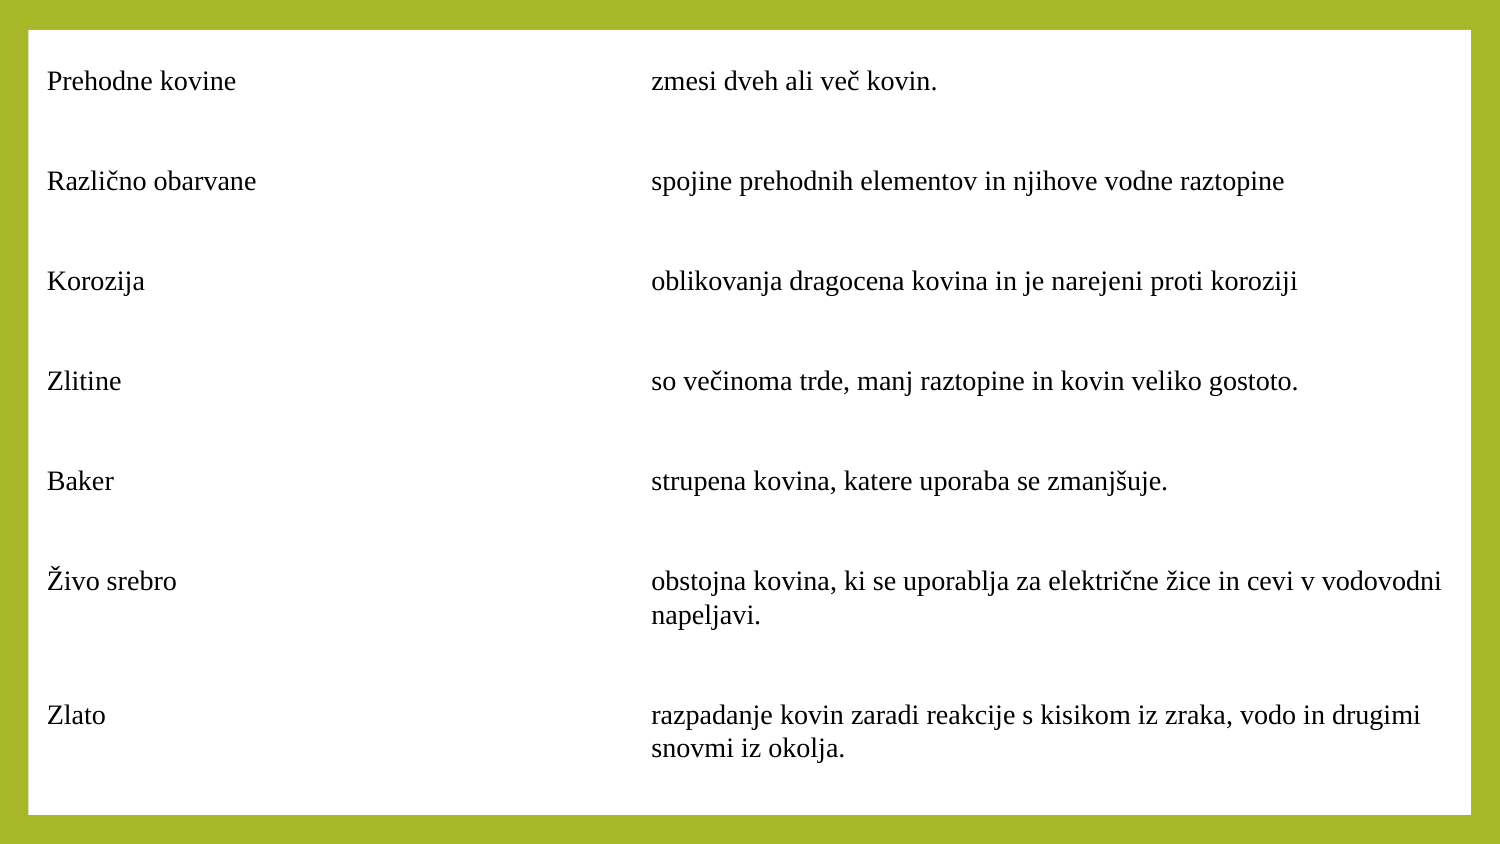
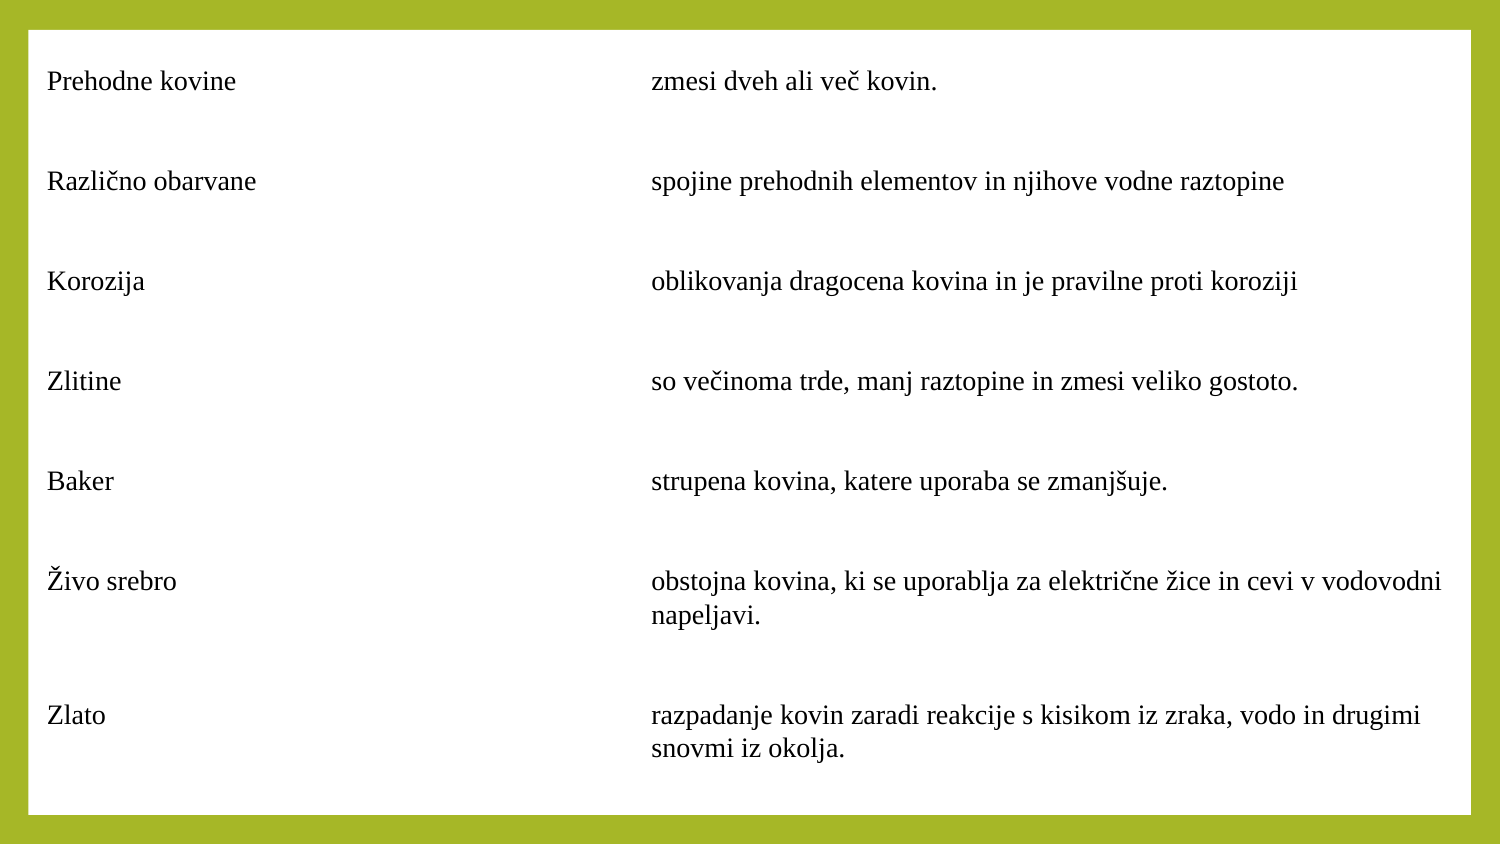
narejeni: narejeni -> pravilne
in kovin: kovin -> zmesi
